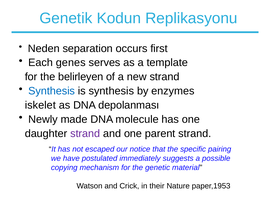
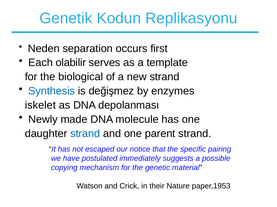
genes: genes -> olabilir
belirleyen: belirleyen -> biological
is synthesis: synthesis -> değişmez
strand at (85, 134) colour: purple -> blue
